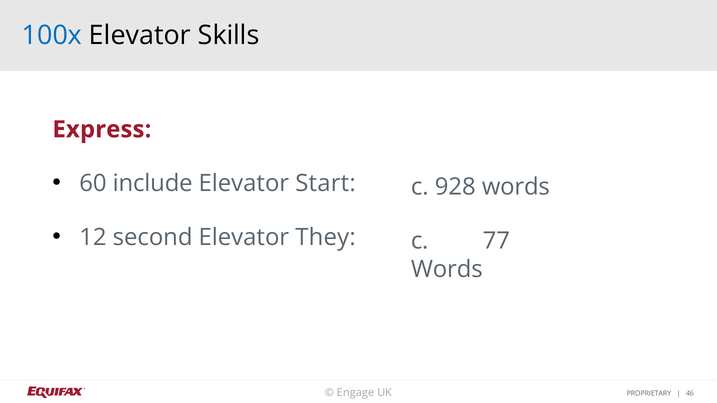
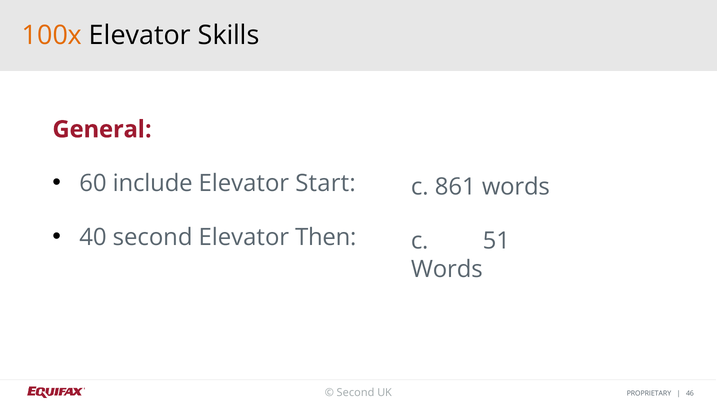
100x colour: blue -> orange
Express: Express -> General
928: 928 -> 861
12: 12 -> 40
They: They -> Then
77: 77 -> 51
Engage at (355, 393): Engage -> Second
